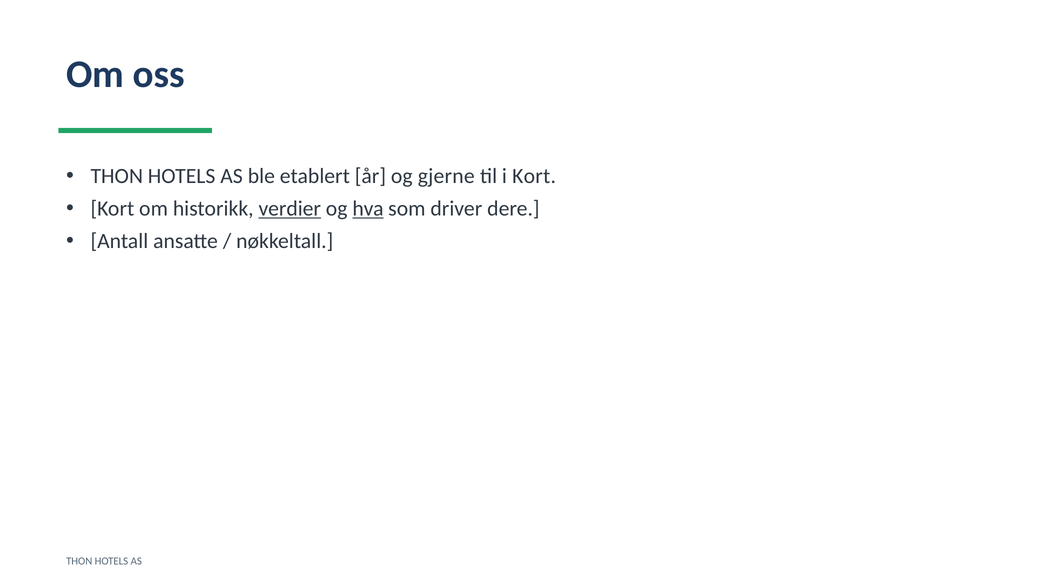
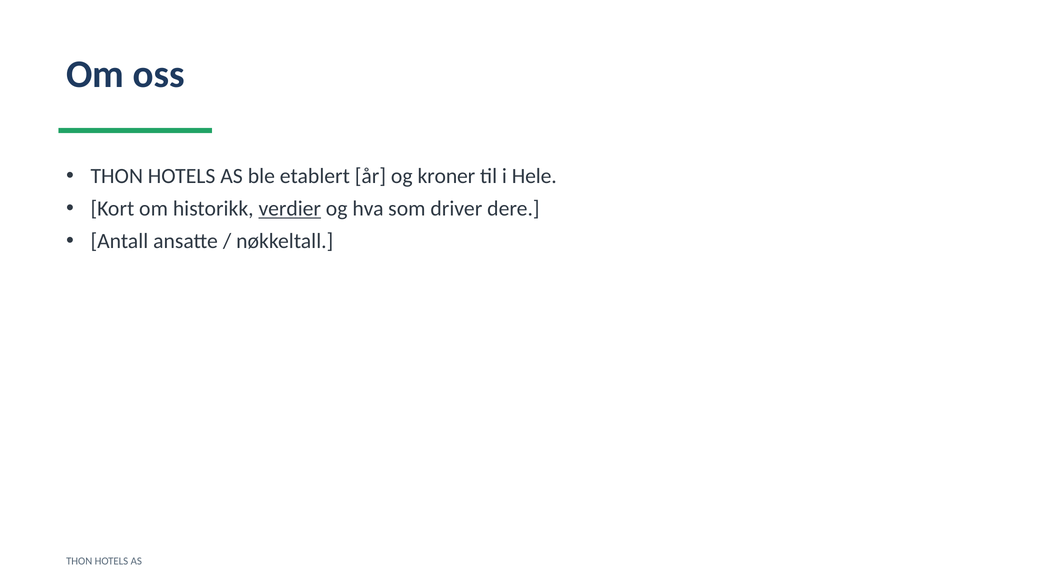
gjerne: gjerne -> kroner
i Kort: Kort -> Hele
hva underline: present -> none
